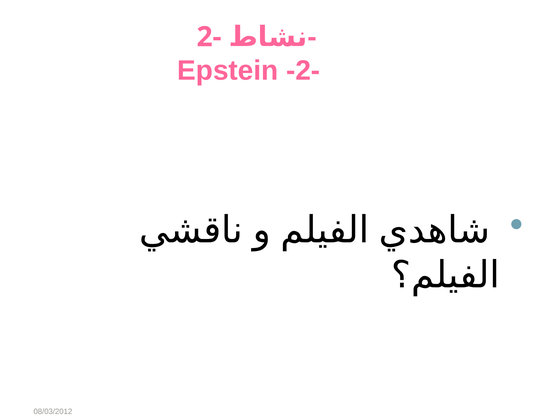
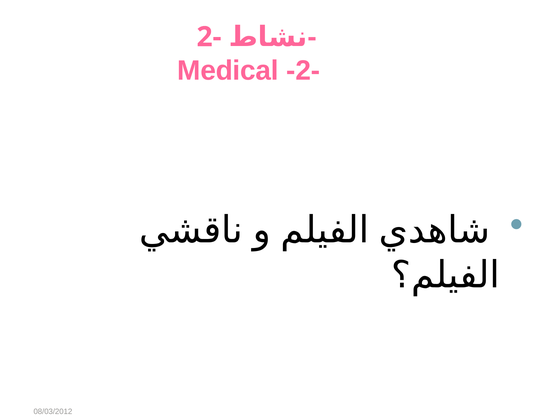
Epstein: Epstein -> Medical
